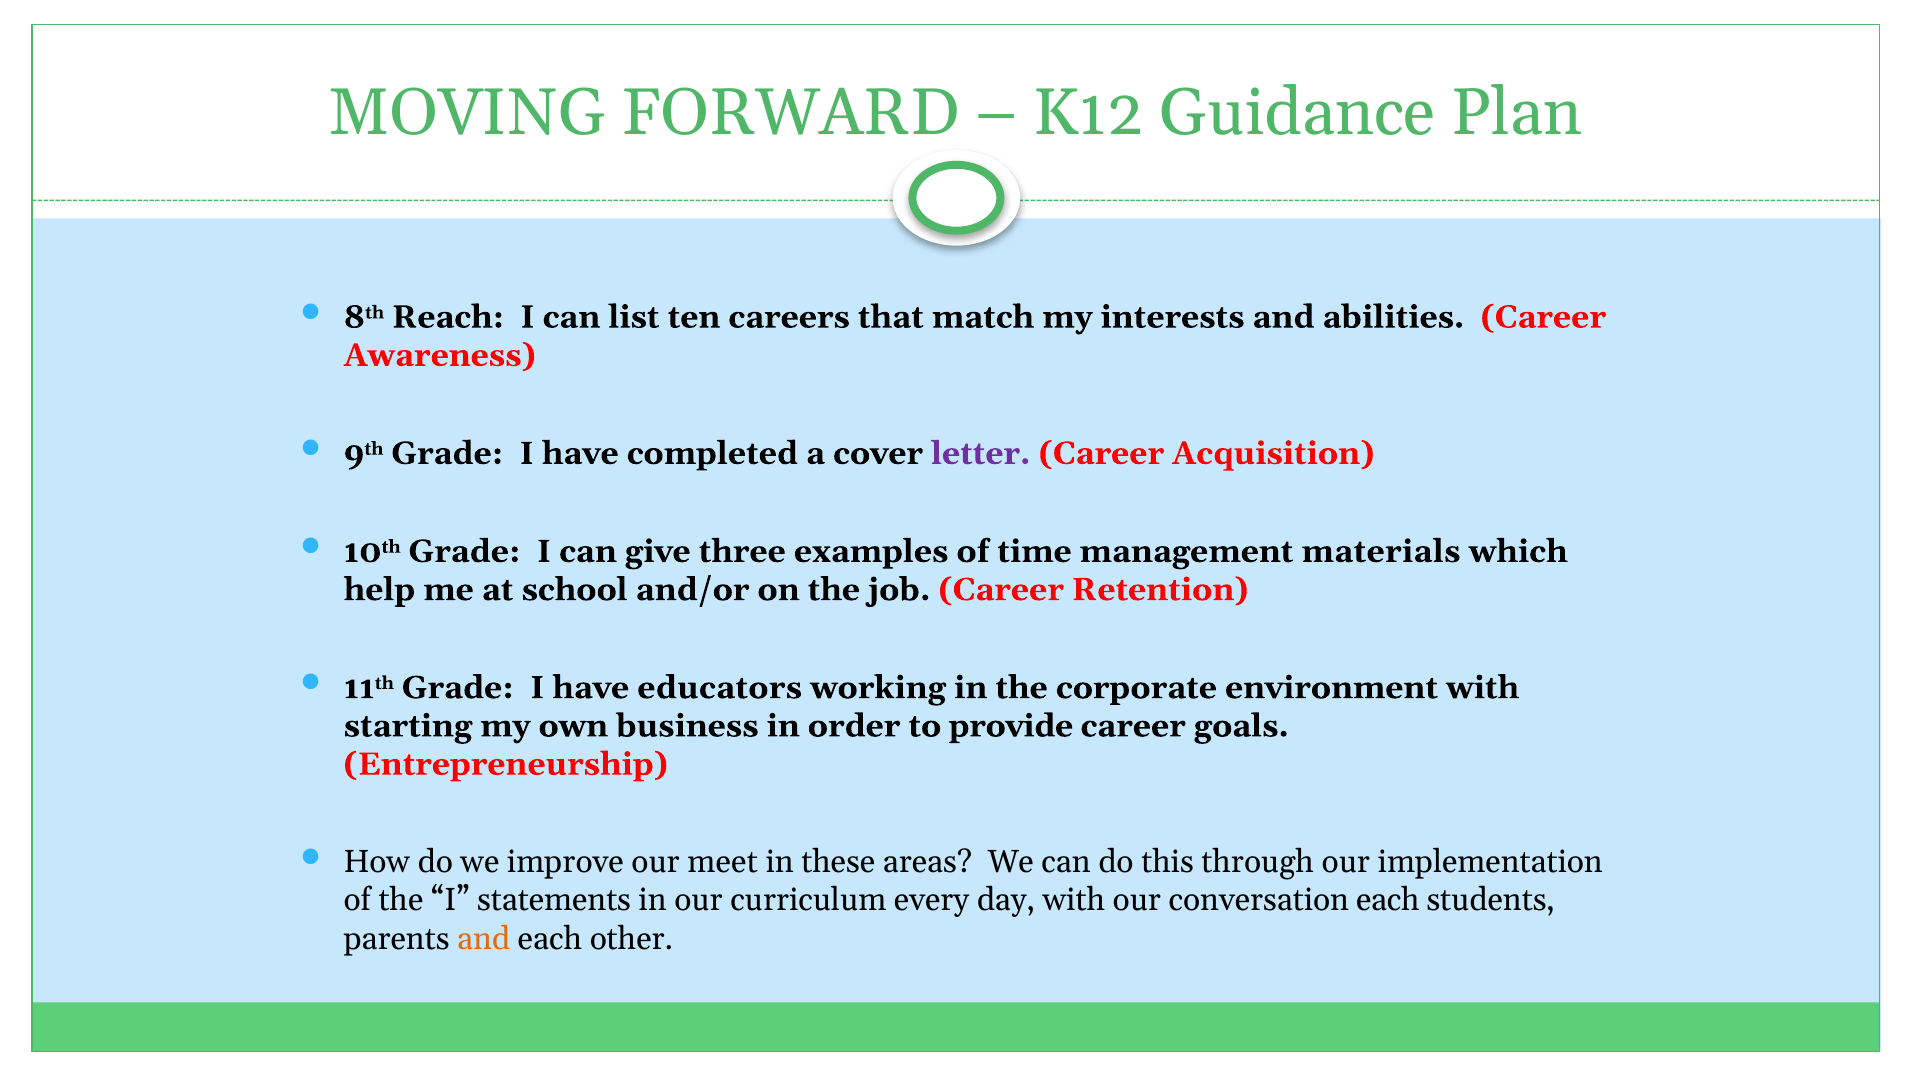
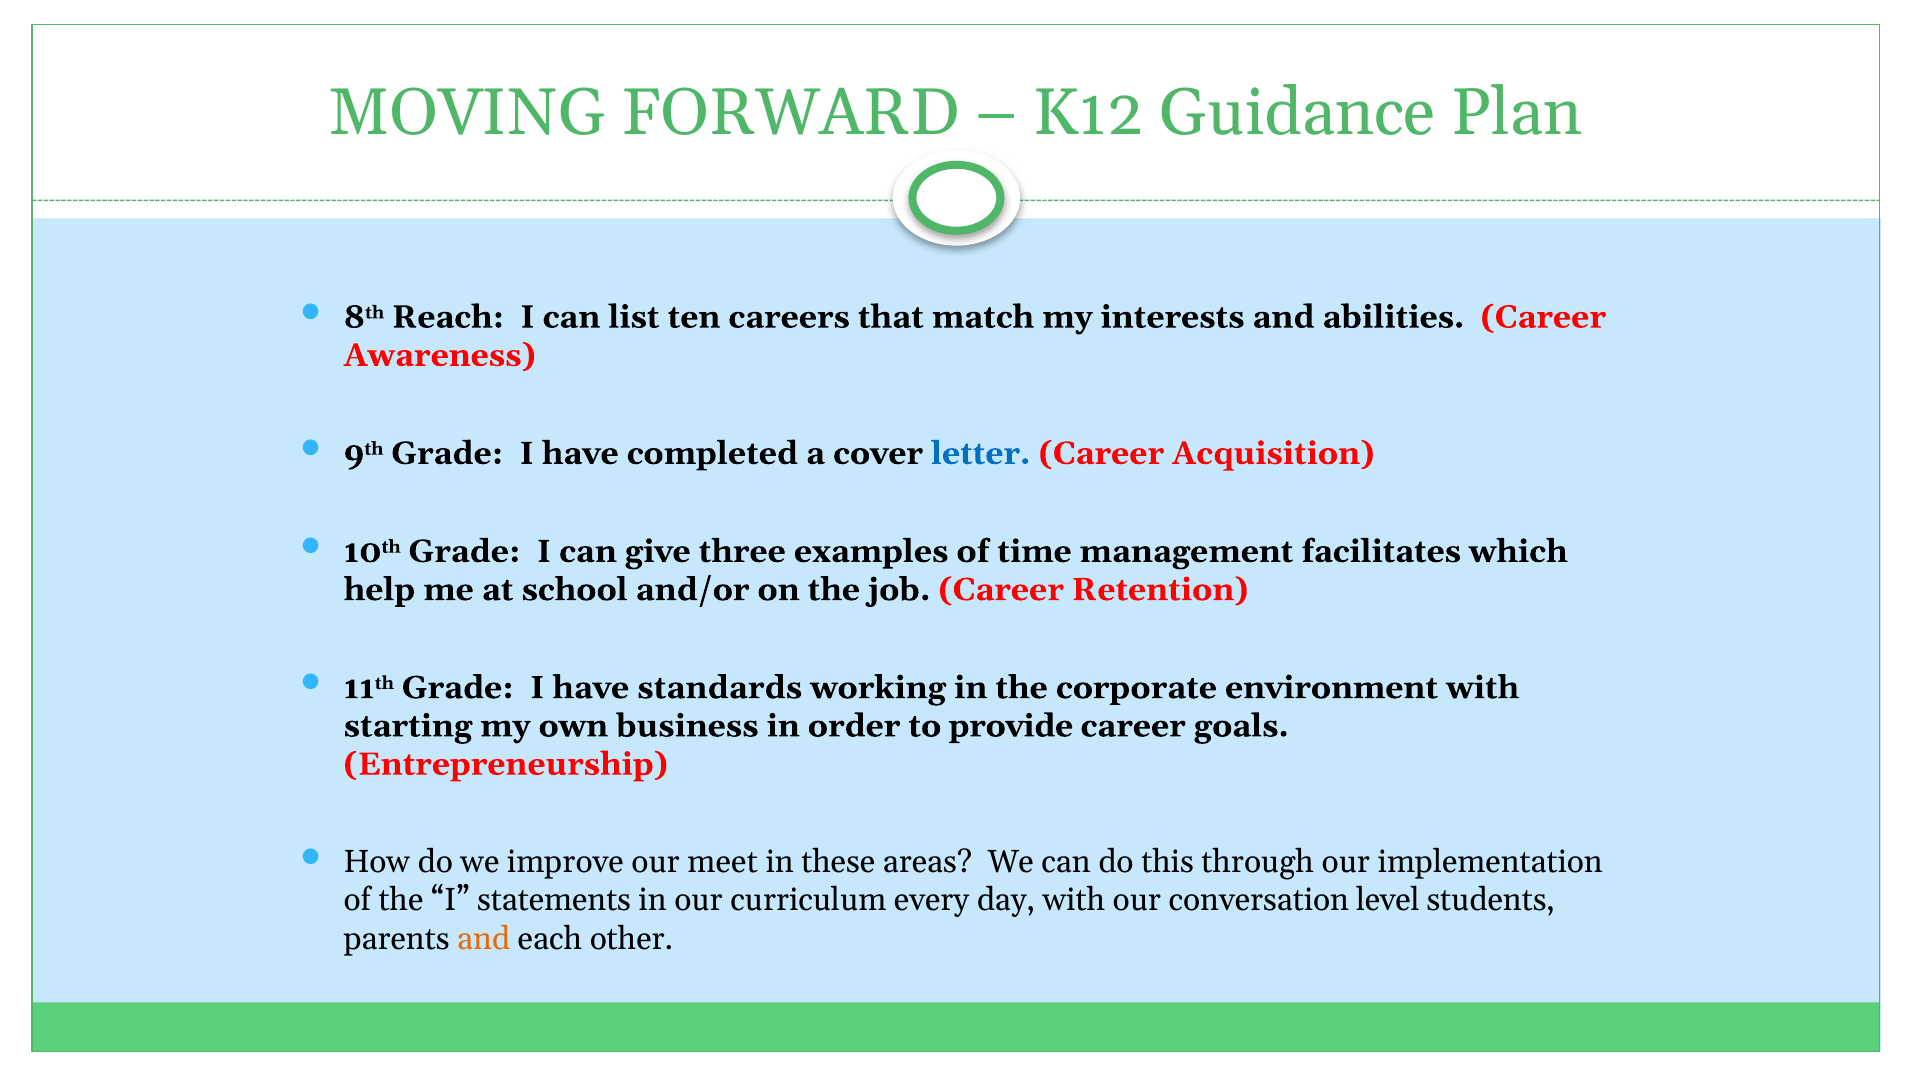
letter colour: purple -> blue
materials: materials -> facilitates
educators: educators -> standards
conversation each: each -> level
